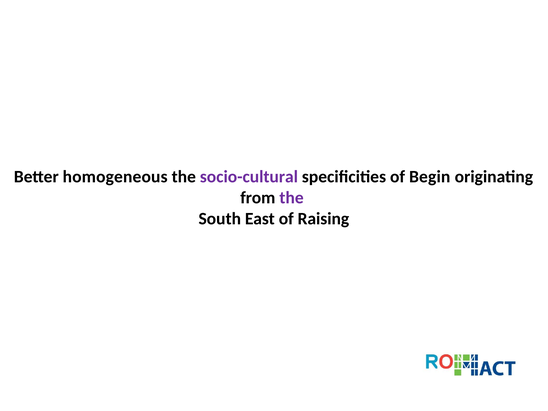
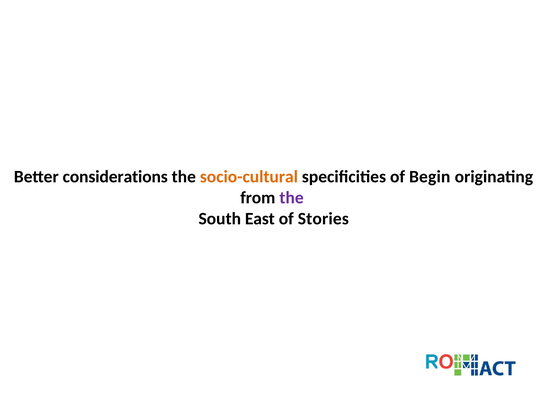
homogeneous: homogeneous -> considerations
socio-cultural colour: purple -> orange
Raising: Raising -> Stories
